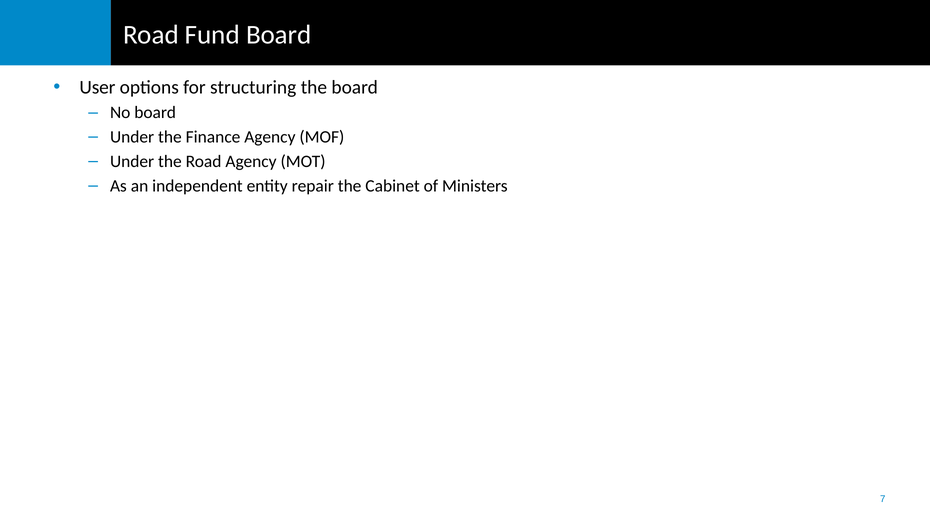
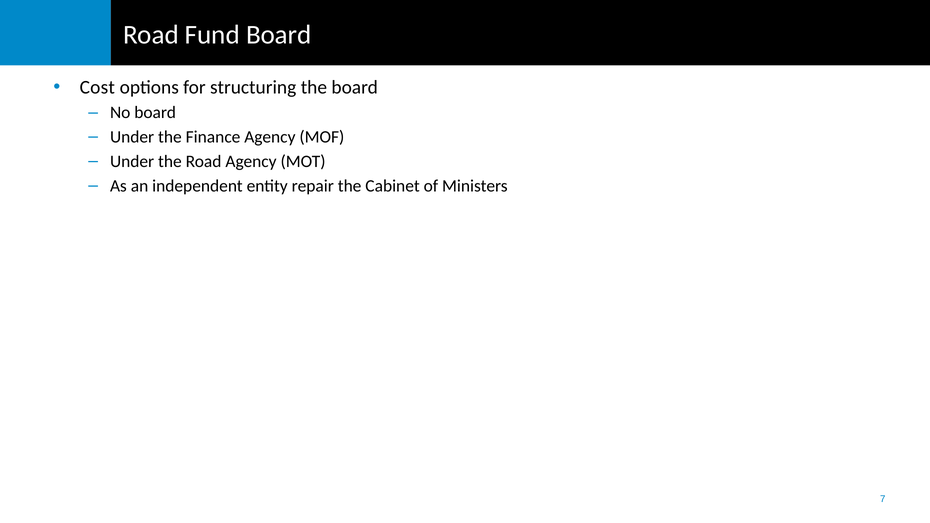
User: User -> Cost
